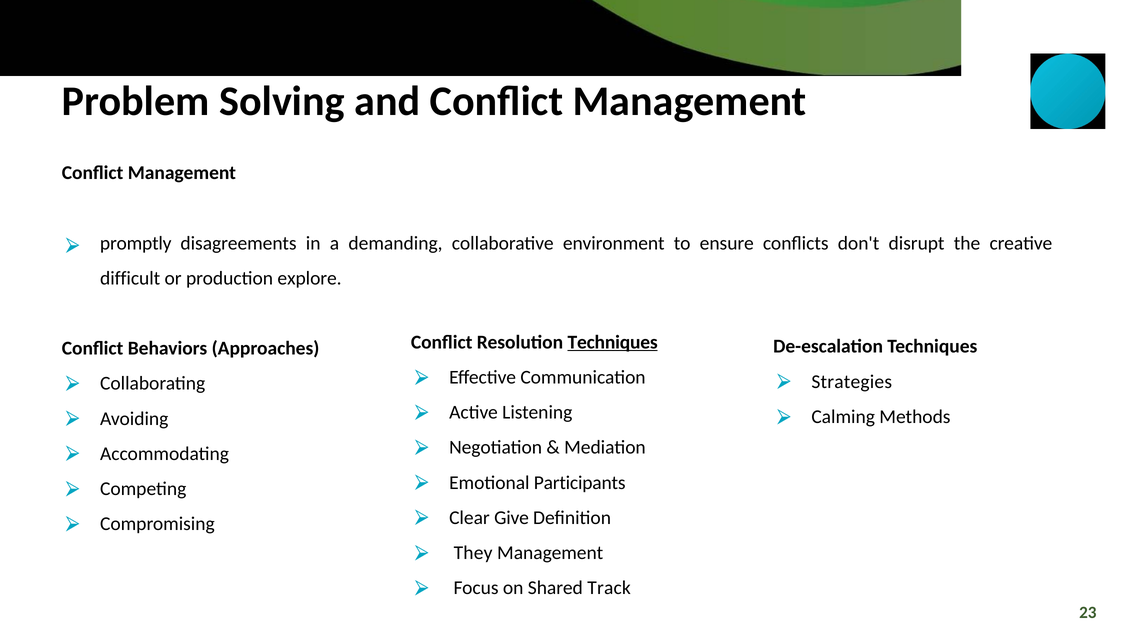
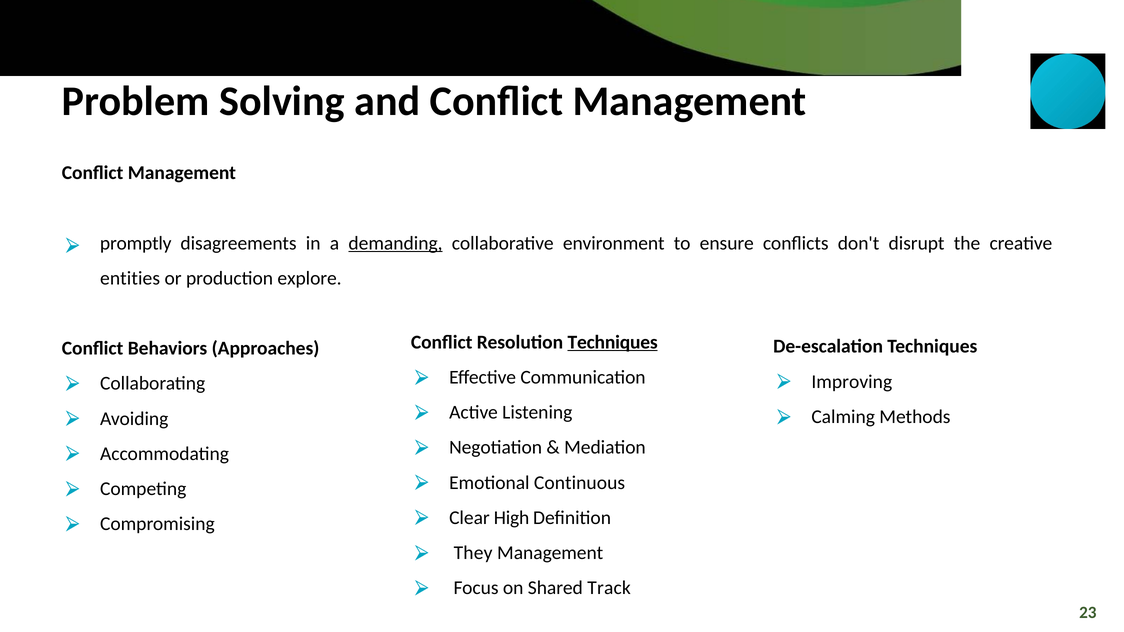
demanding underline: none -> present
difficult: difficult -> entities
Strategies: Strategies -> Improving
Participants: Participants -> Continuous
Give: Give -> High
